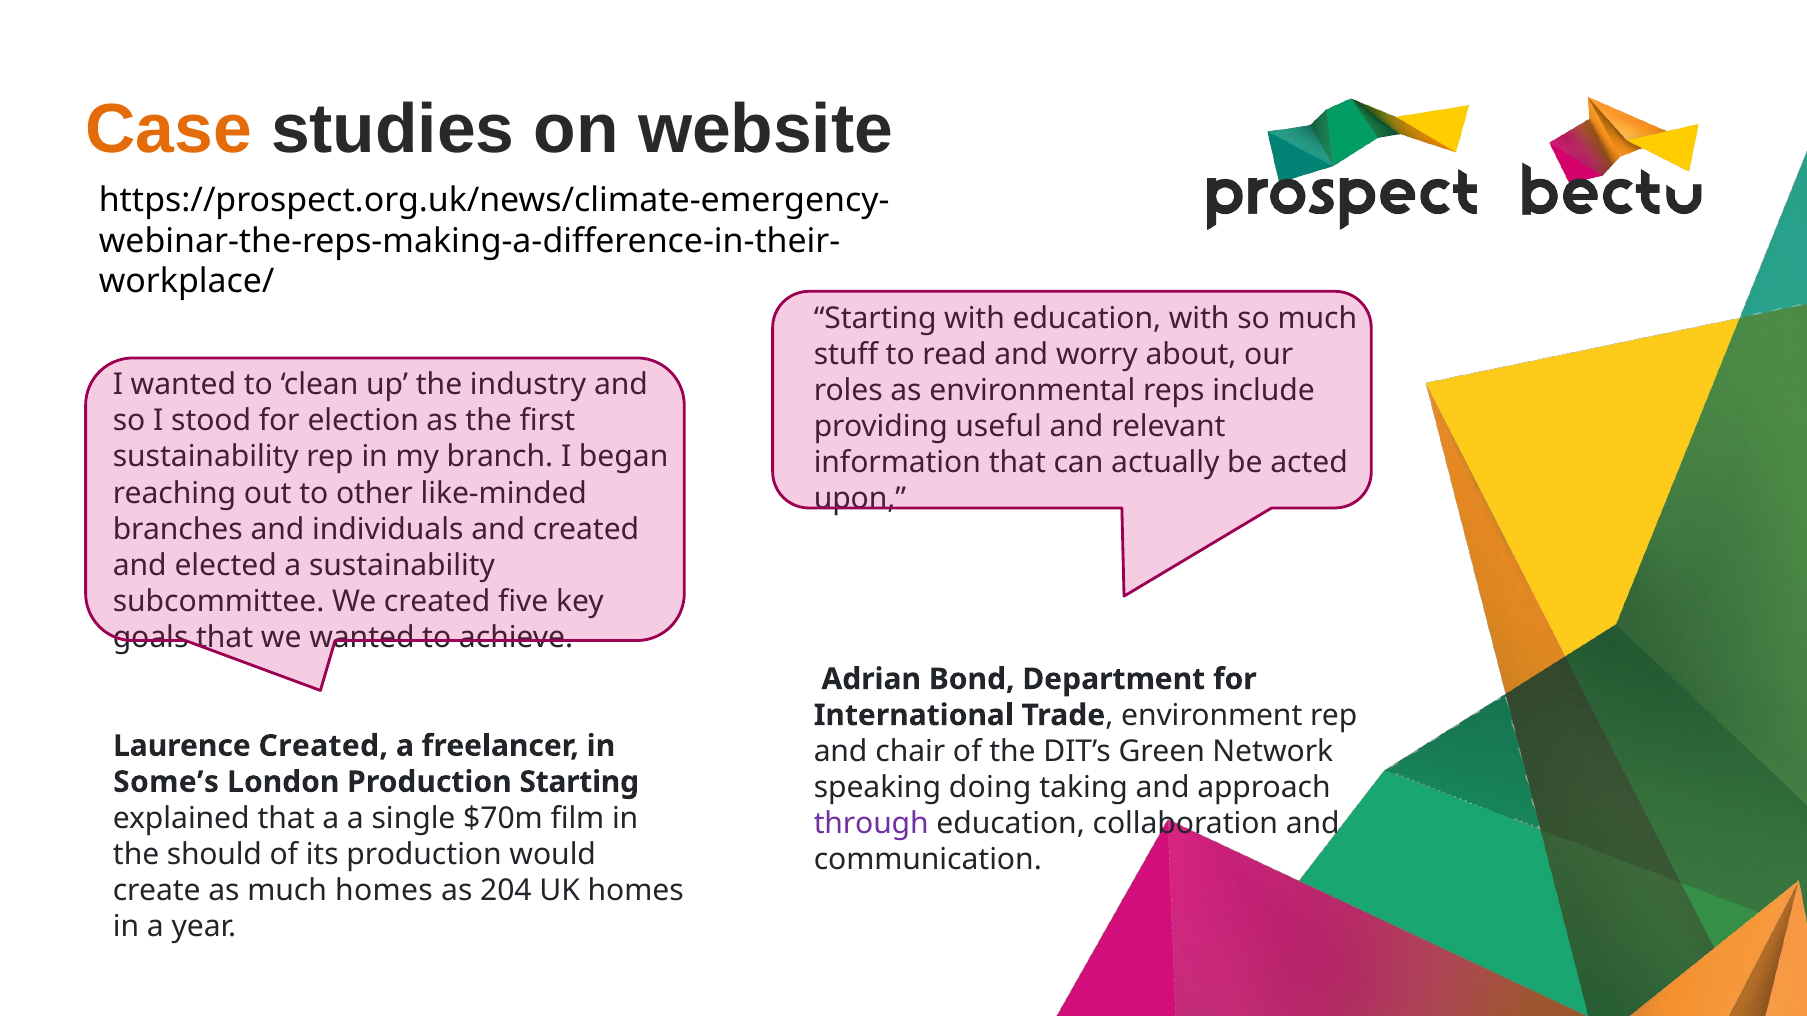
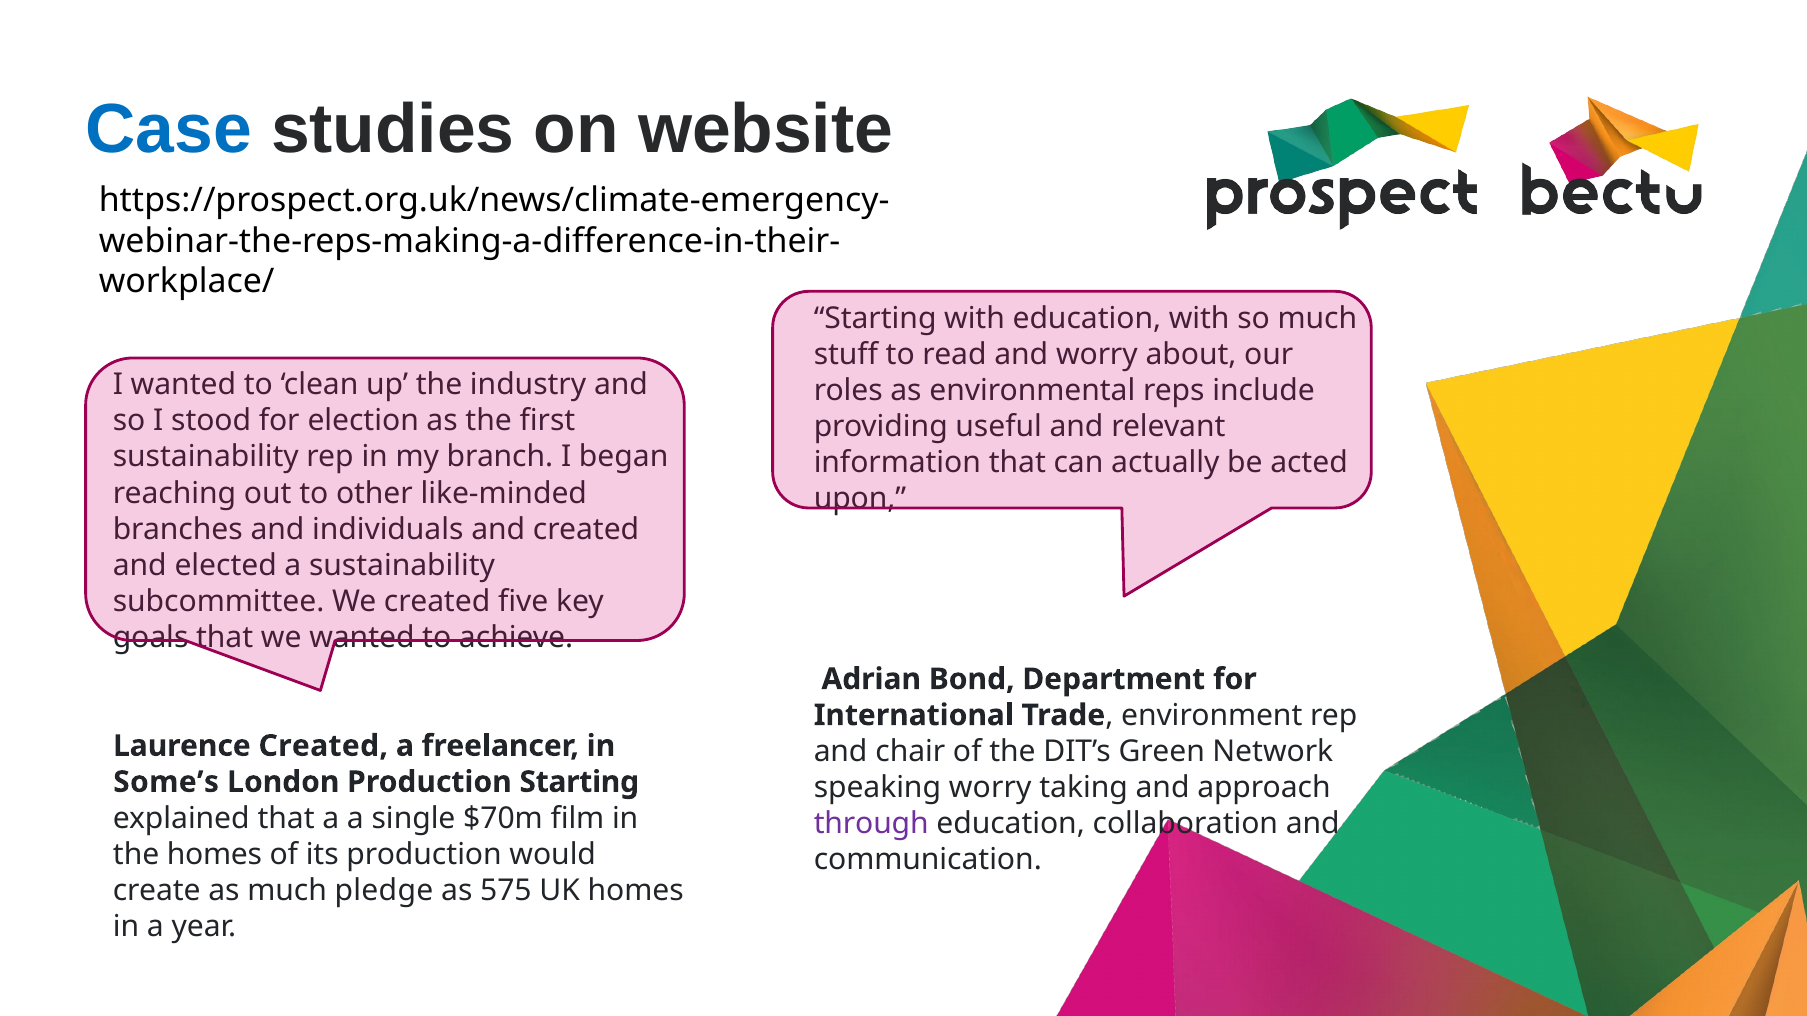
Case colour: orange -> blue
speaking doing: doing -> worry
the should: should -> homes
much homes: homes -> pledge
204: 204 -> 575
